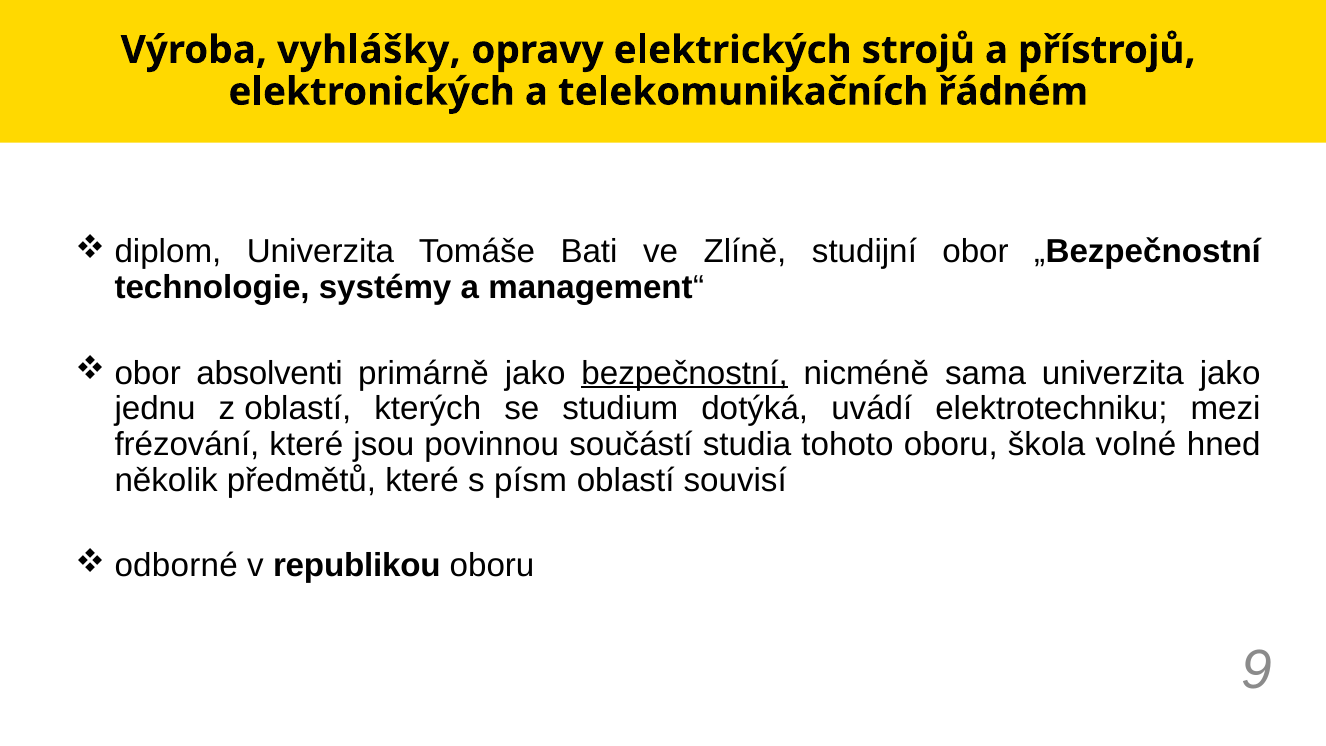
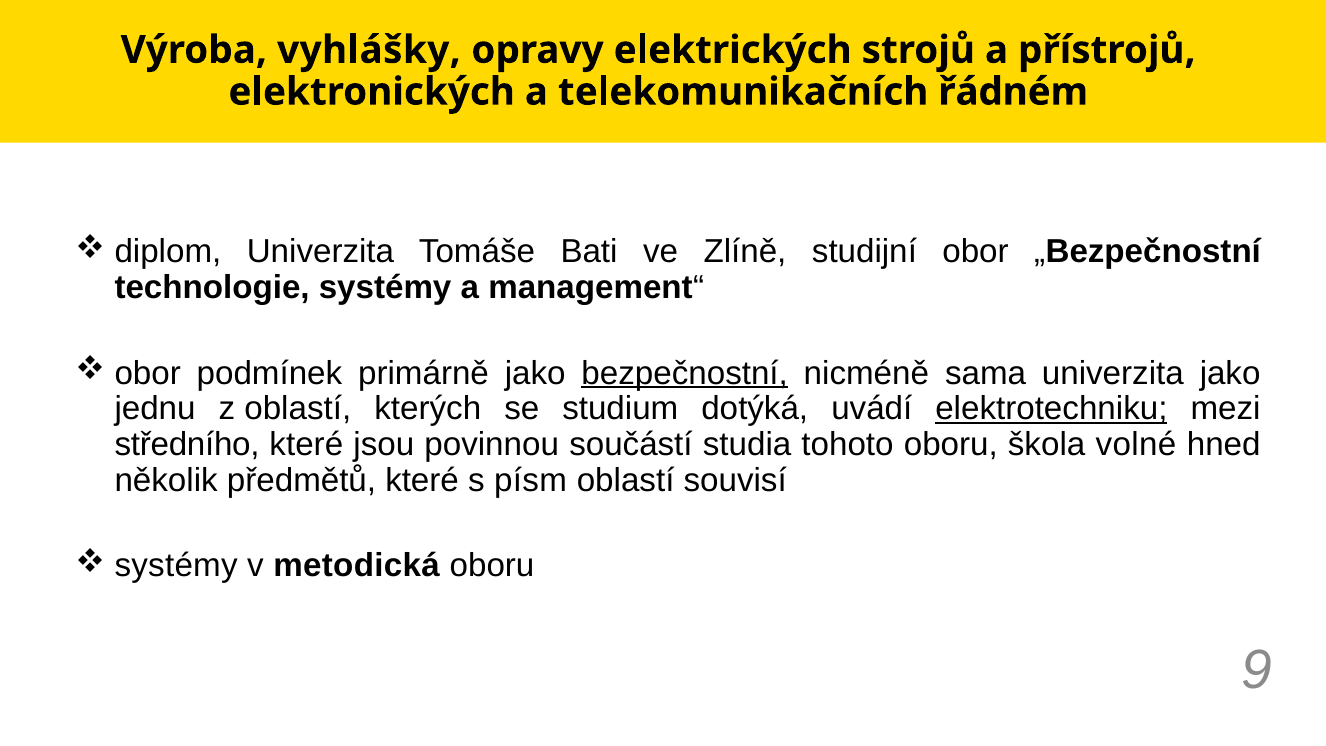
absolventi: absolventi -> podmínek
elektrotechniku underline: none -> present
frézování: frézování -> středního
odborné at (176, 566): odborné -> systémy
republikou: republikou -> metodická
